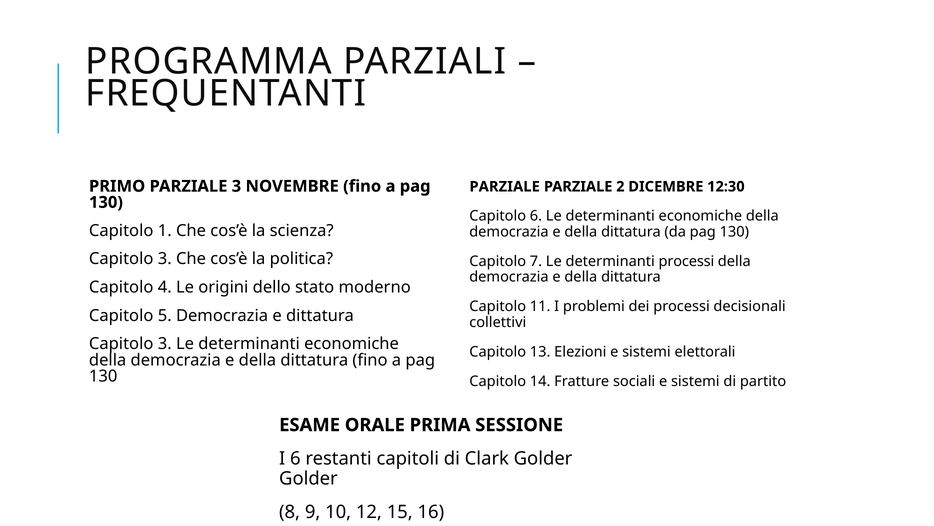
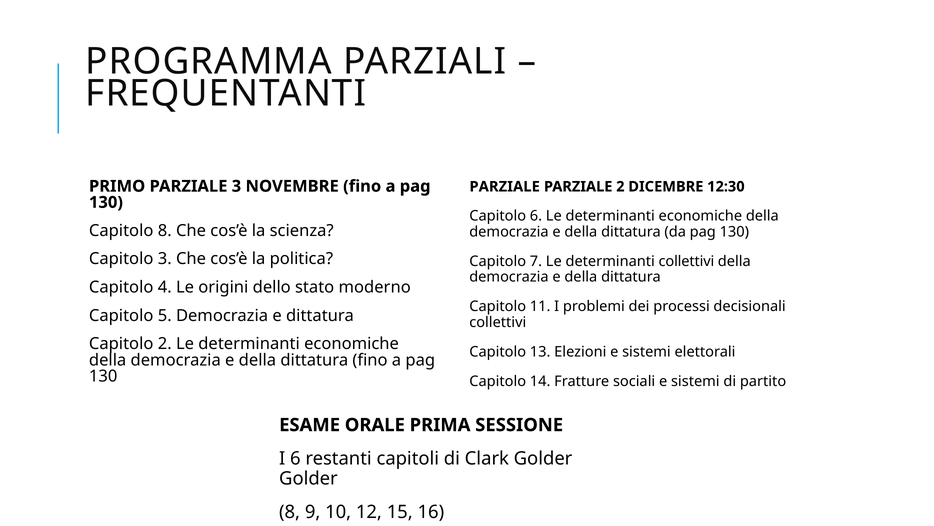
Capitolo 1: 1 -> 8
determinanti processi: processi -> collettivi
3 at (165, 344): 3 -> 2
